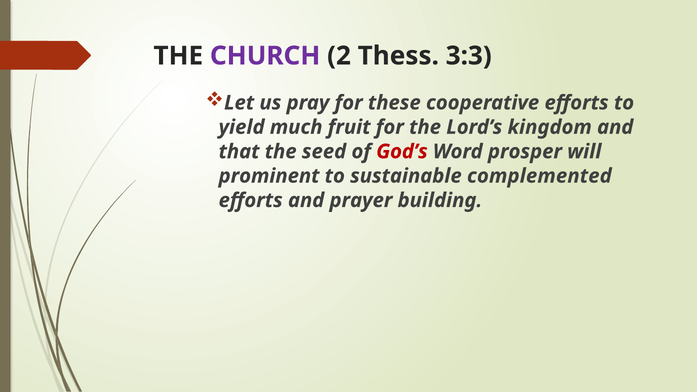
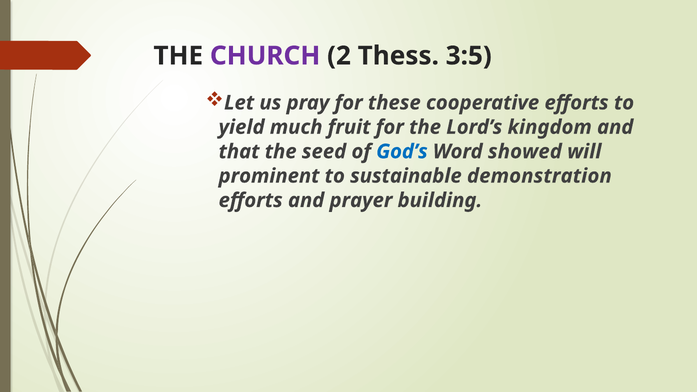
3:3: 3:3 -> 3:5
God’s colour: red -> blue
prosper: prosper -> showed
complemented: complemented -> demonstration
